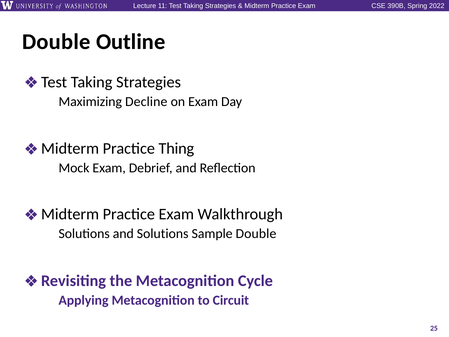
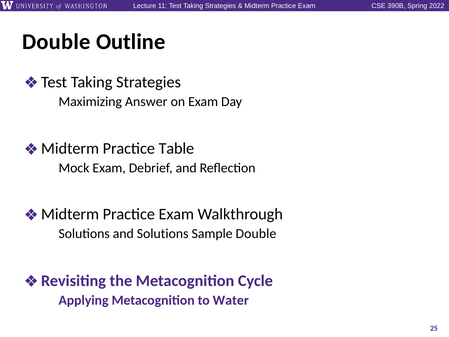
Decline: Decline -> Answer
Thing: Thing -> Table
Circuit: Circuit -> Water
